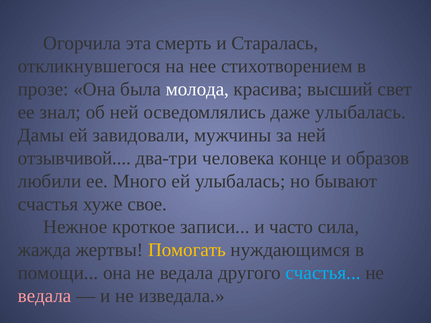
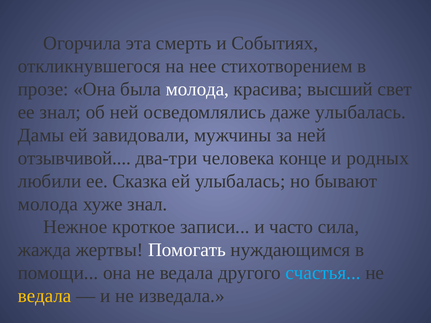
Старалась: Старалась -> Событиях
образов: образов -> родных
Много: Много -> Сказка
счастья at (48, 204): счастья -> молода
хуже свое: свое -> знал
Помогать colour: yellow -> white
ведала at (45, 296) colour: pink -> yellow
